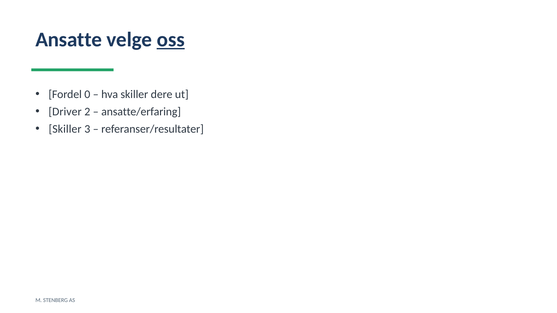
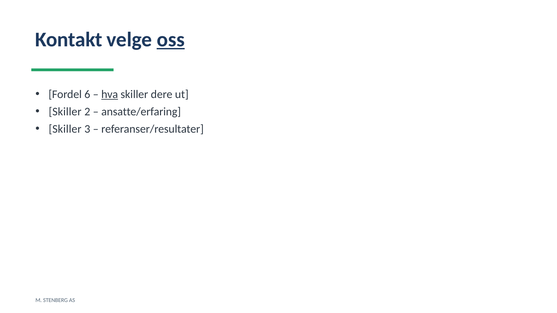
Ansatte: Ansatte -> Kontakt
0: 0 -> 6
hva underline: none -> present
Driver at (65, 112): Driver -> Skiller
